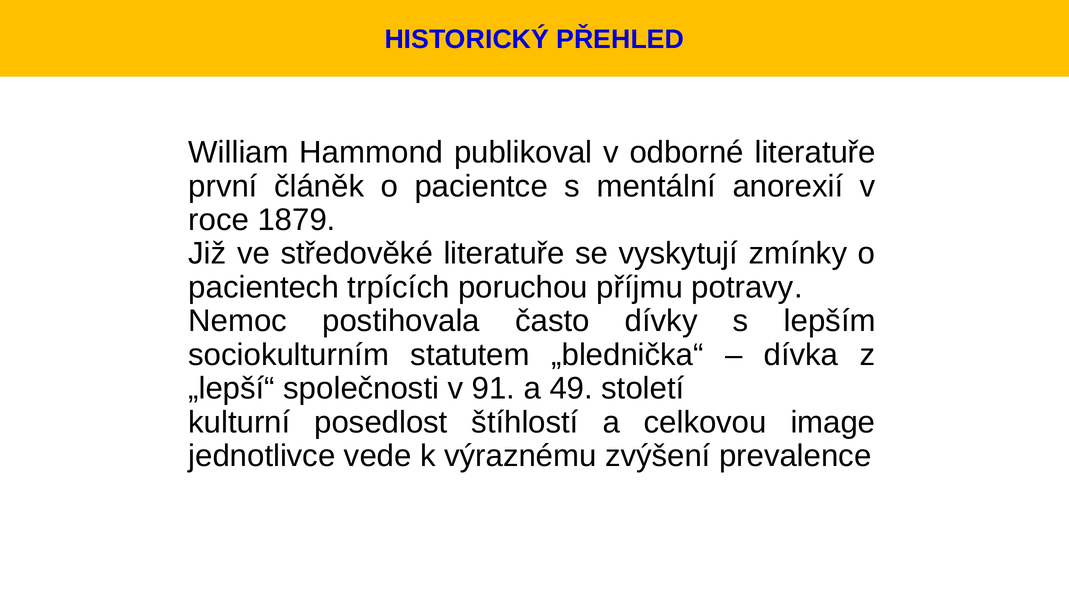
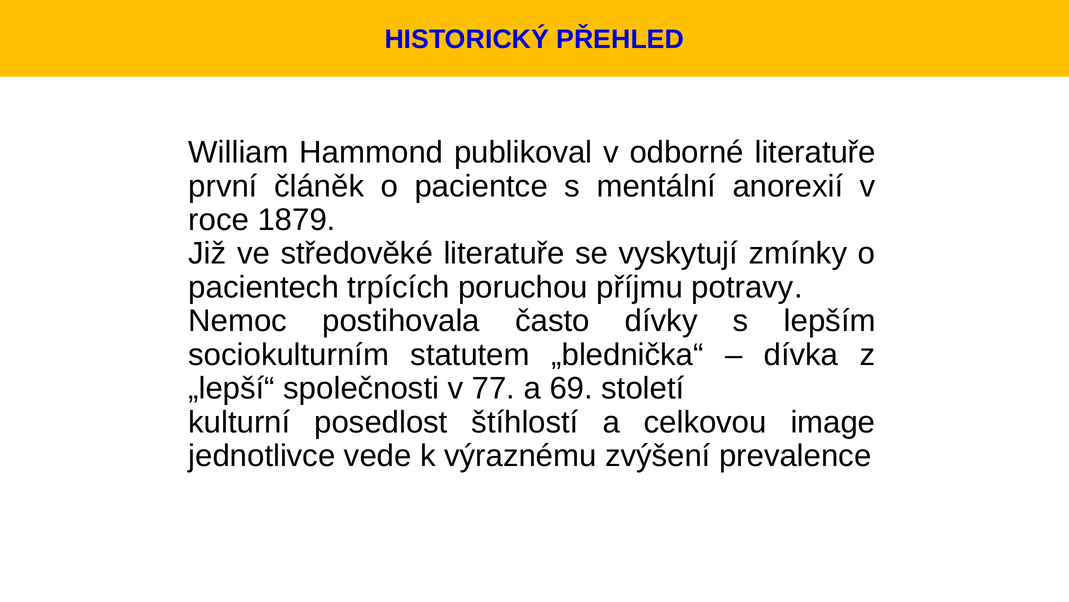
91: 91 -> 77
49: 49 -> 69
